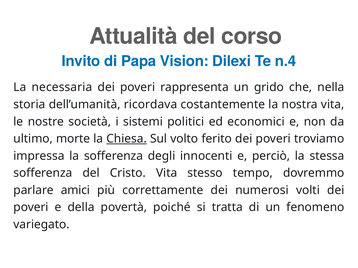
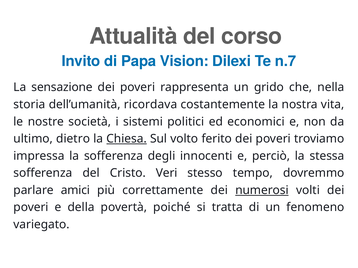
n.4: n.4 -> n.7
necessaria: necessaria -> sensazione
morte: morte -> dietro
Cristo Vita: Vita -> Veri
numerosi underline: none -> present
